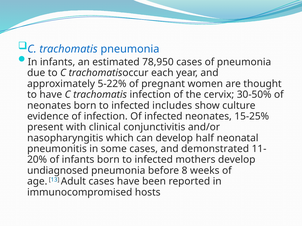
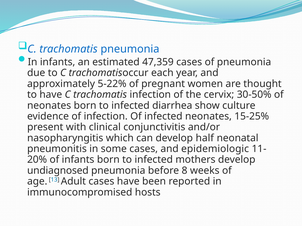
78,950: 78,950 -> 47,359
includes: includes -> diarrhea
demonstrated: demonstrated -> epidemiologic
